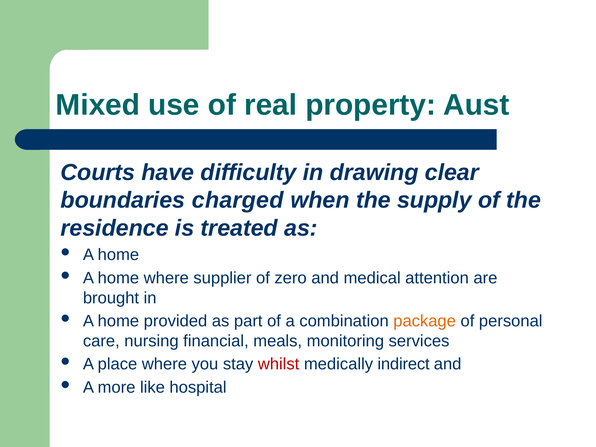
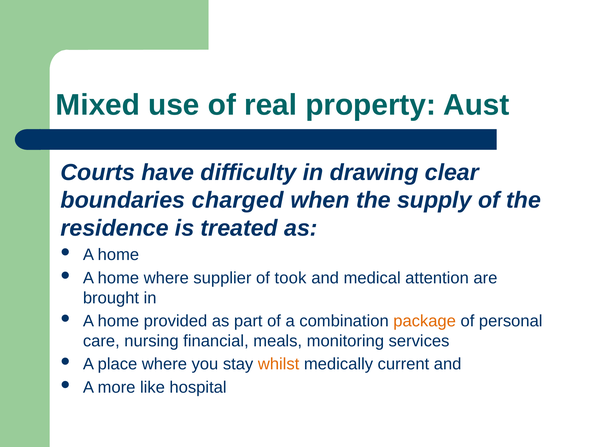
zero: zero -> took
whilst colour: red -> orange
indirect: indirect -> current
